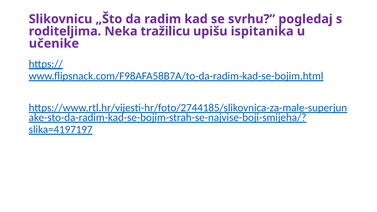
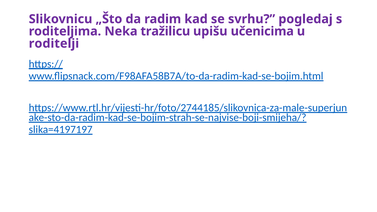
ispitanika: ispitanika -> učenicima
učenike: učenike -> roditelji
